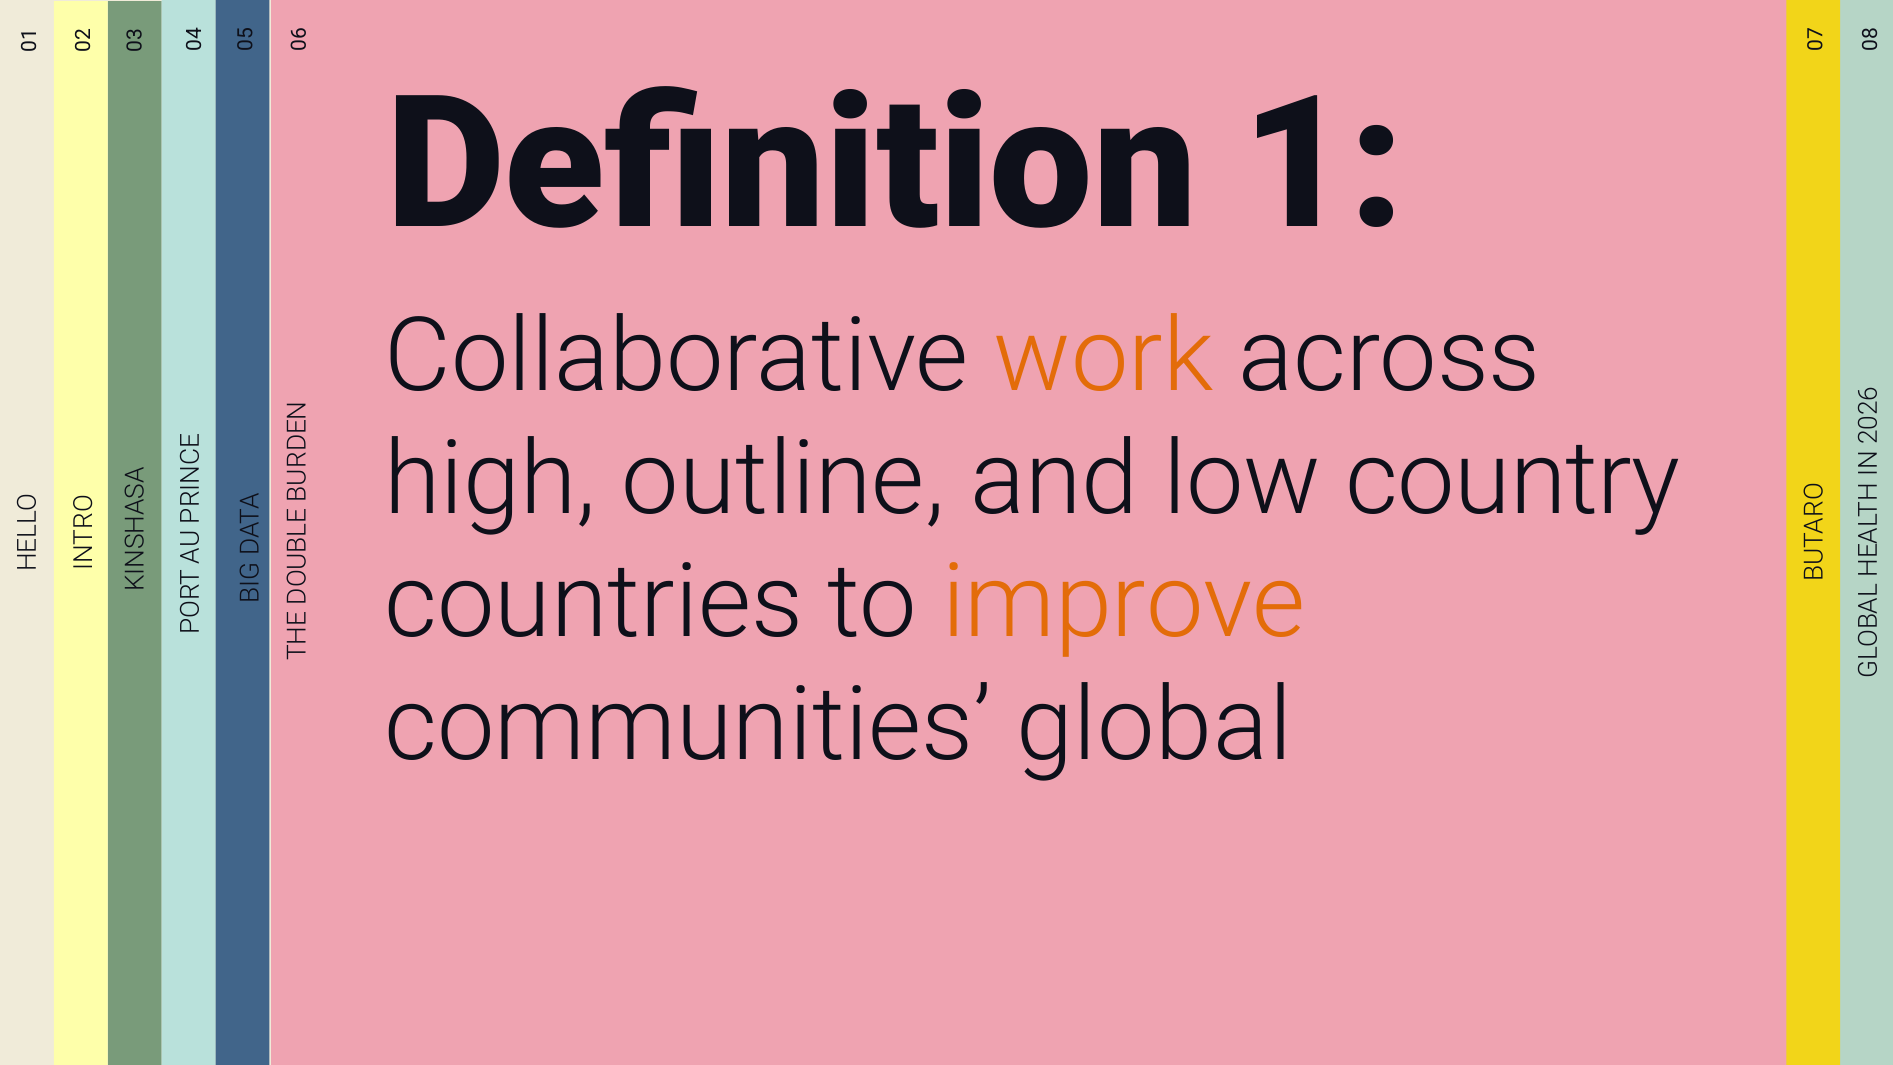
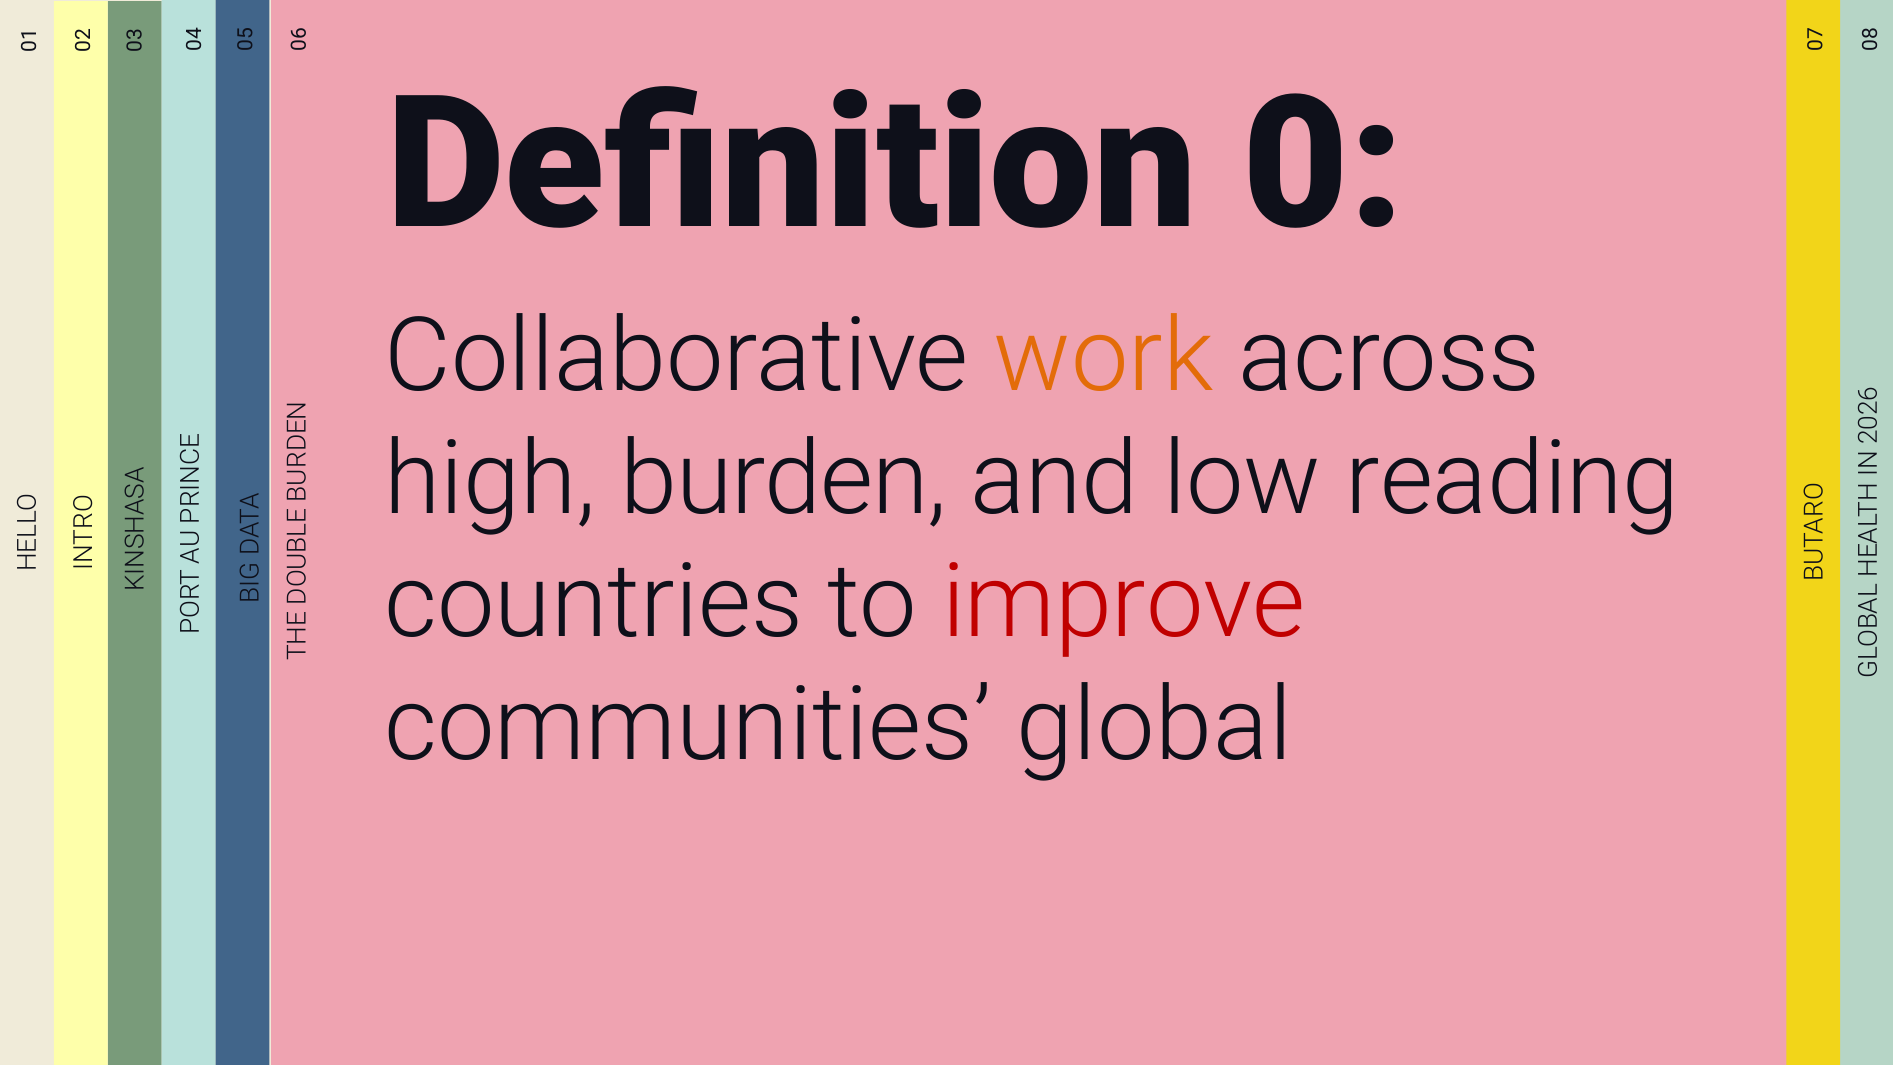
Definition 1: 1 -> 0
outline: outline -> burden
country: country -> reading
improve colour: orange -> red
